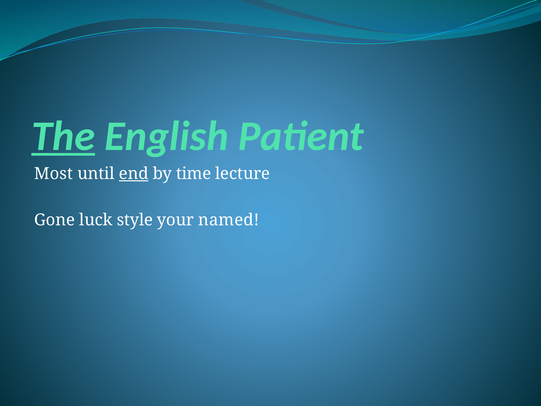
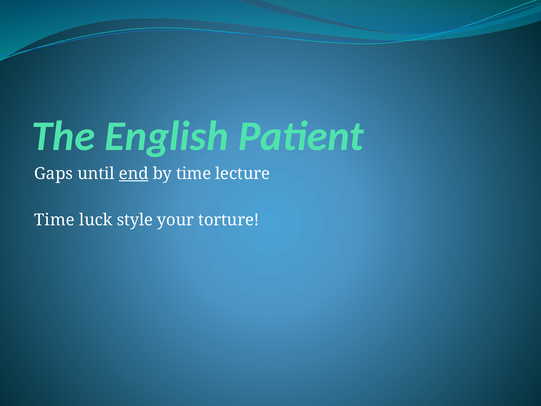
The underline: present -> none
Most: Most -> Gaps
Gone at (55, 220): Gone -> Time
named: named -> torture
